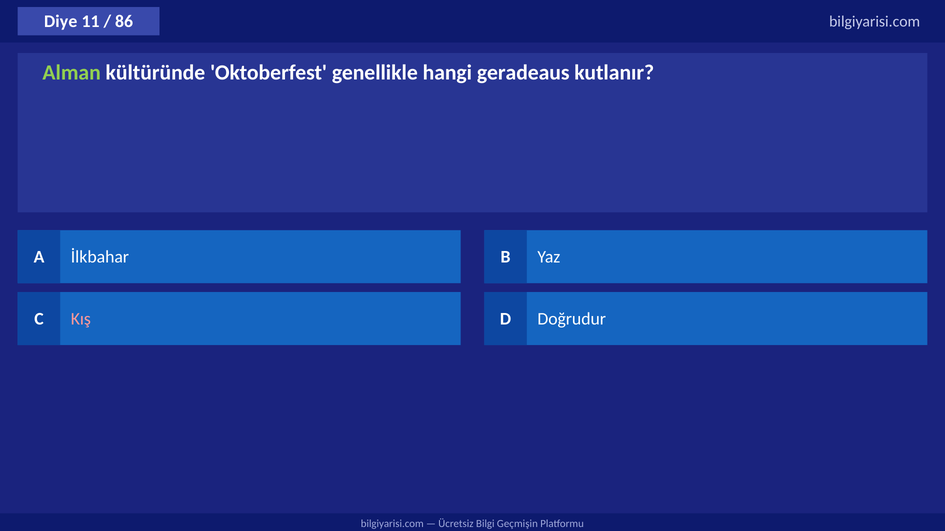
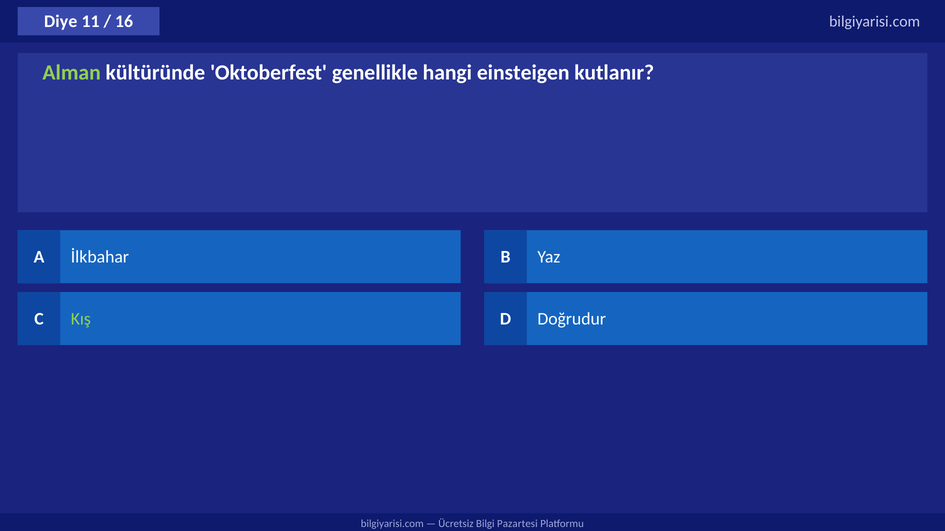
86: 86 -> 16
geradeaus: geradeaus -> einsteigen
Kış colour: pink -> light green
Geçmişin: Geçmişin -> Pazartesi
